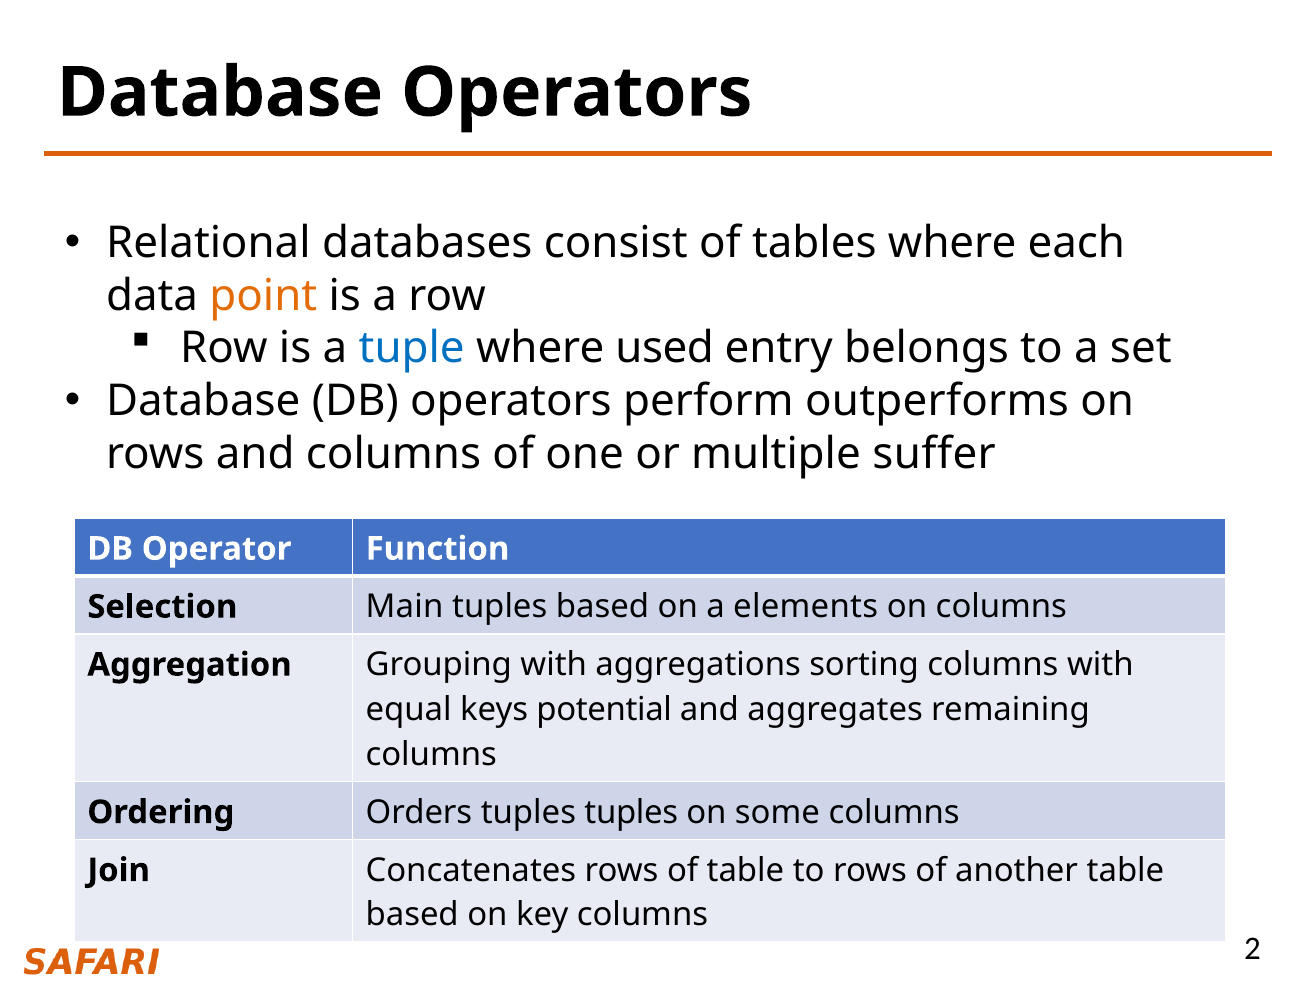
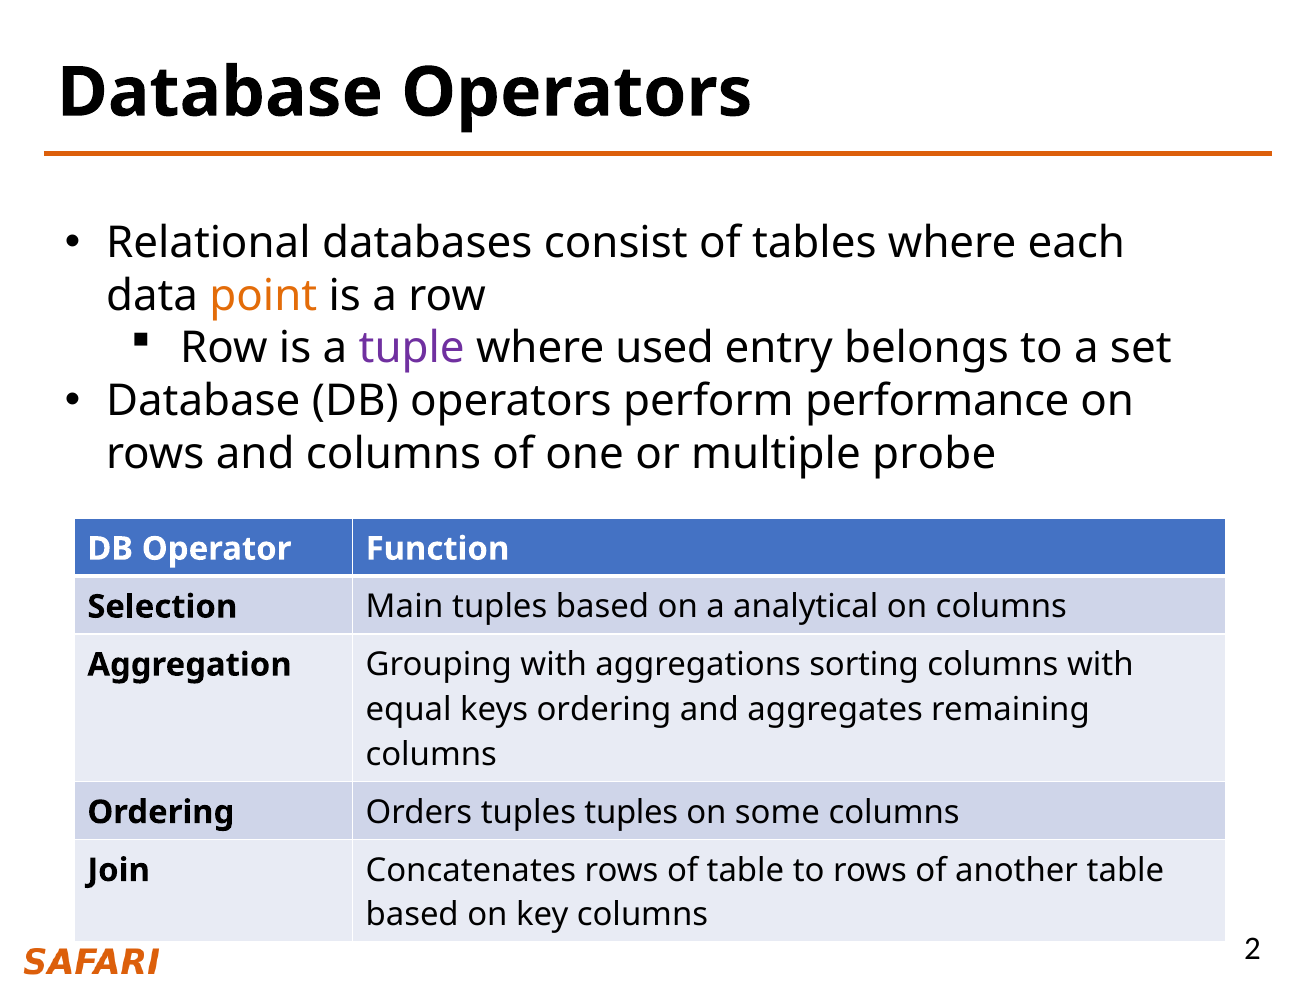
tuple colour: blue -> purple
outperforms: outperforms -> performance
suffer: suffer -> probe
elements: elements -> analytical
keys potential: potential -> ordering
